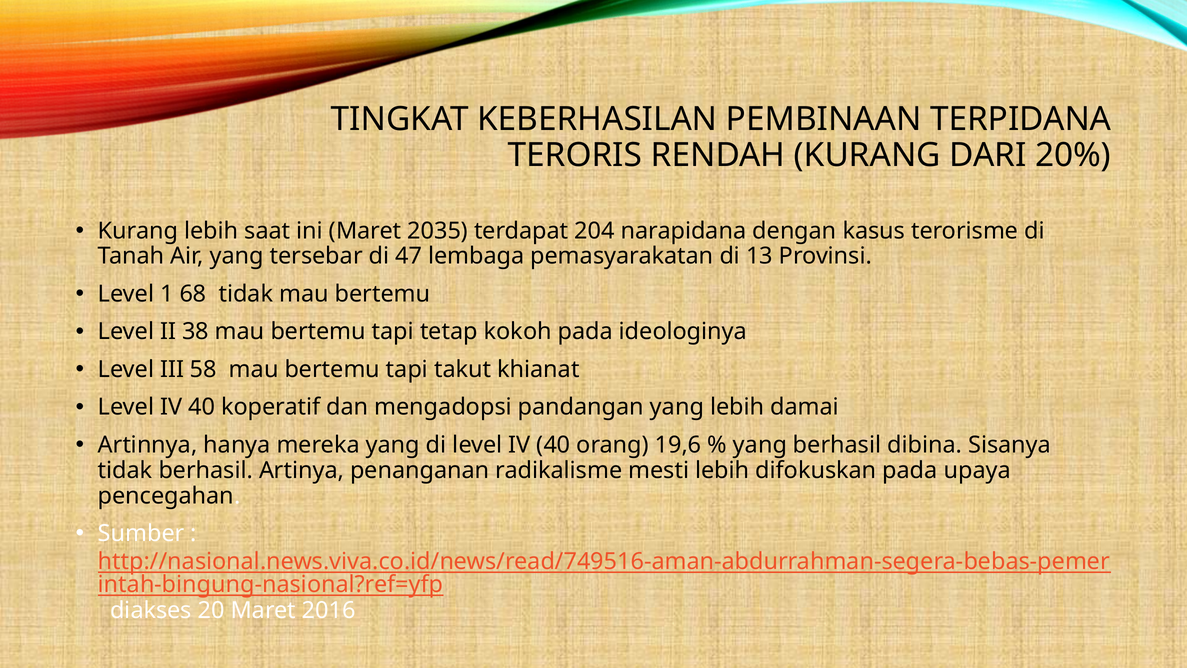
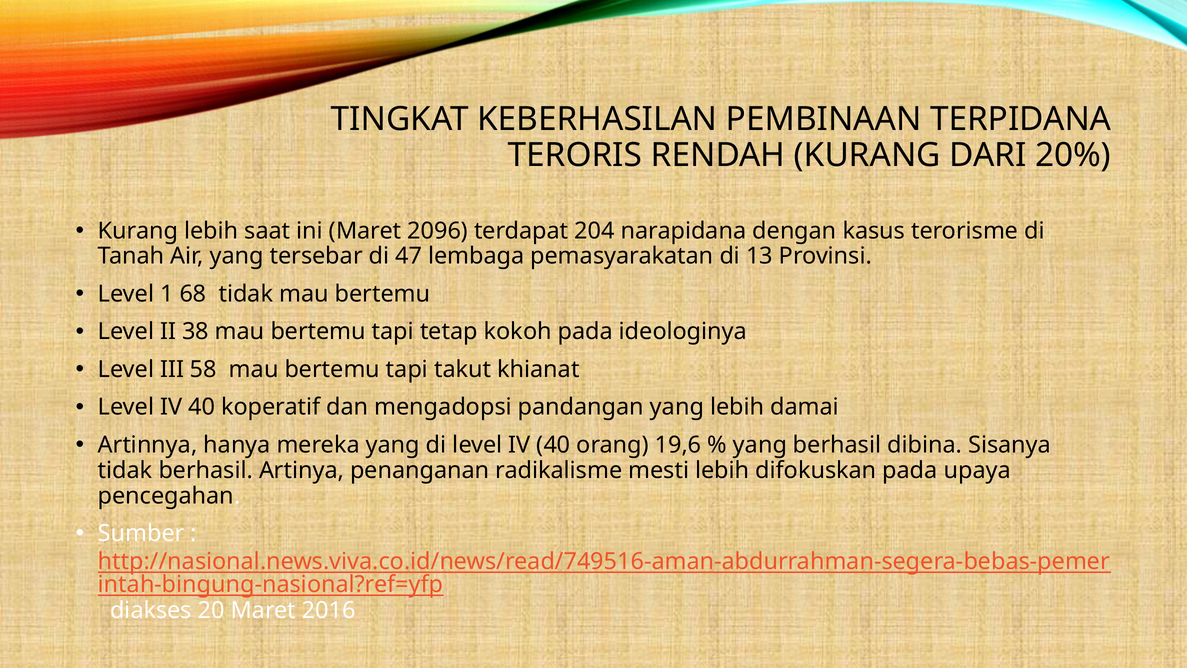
2035: 2035 -> 2096
